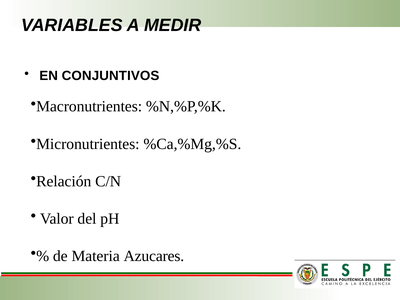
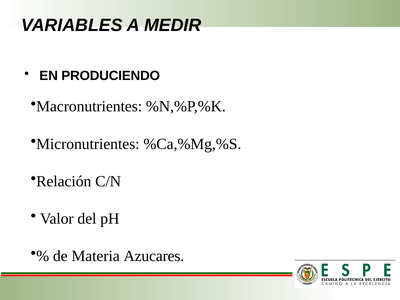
CONJUNTIVOS: CONJUNTIVOS -> PRODUCIENDO
